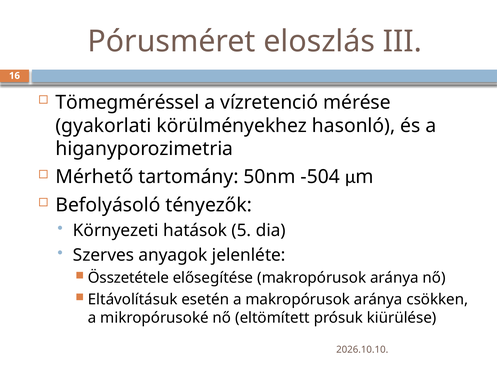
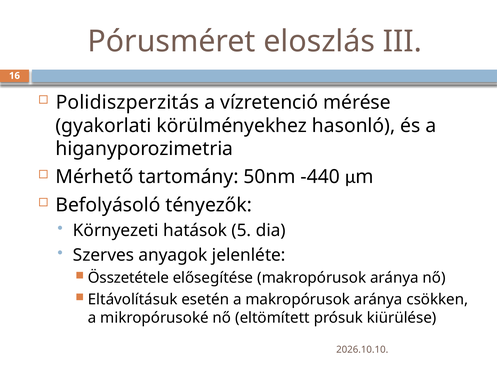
Tömegméréssel: Tömegméréssel -> Polidiszperzitás
-504: -504 -> -440
